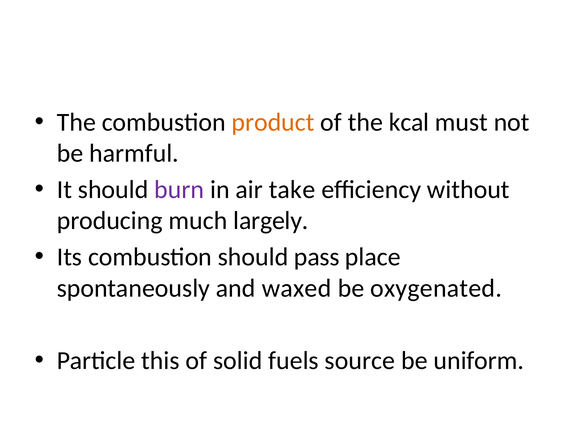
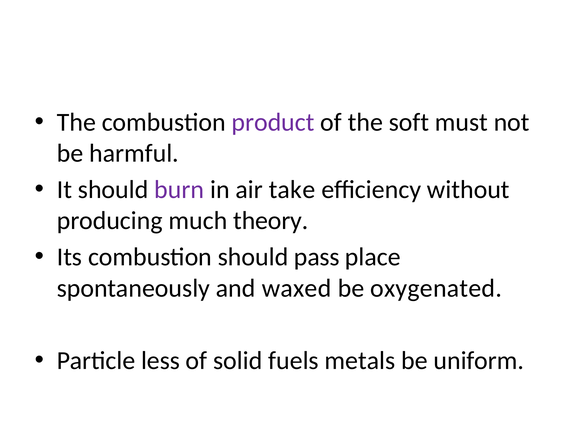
product colour: orange -> purple
kcal: kcal -> soft
largely: largely -> theory
this: this -> less
source: source -> metals
